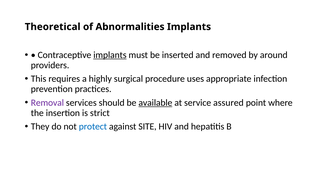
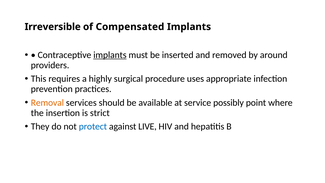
Theoretical: Theoretical -> Irreversible
Abnormalities: Abnormalities -> Compensated
Removal colour: purple -> orange
available underline: present -> none
assured: assured -> possibly
SITE: SITE -> LIVE
